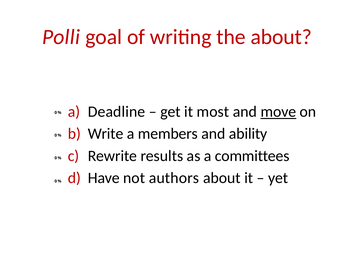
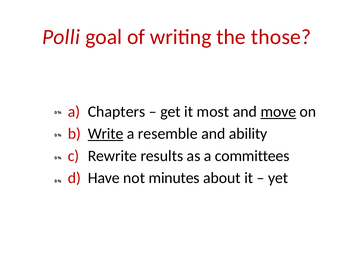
the about: about -> those
Deadline: Deadline -> Chapters
Write underline: none -> present
members: members -> resemble
authors: authors -> minutes
